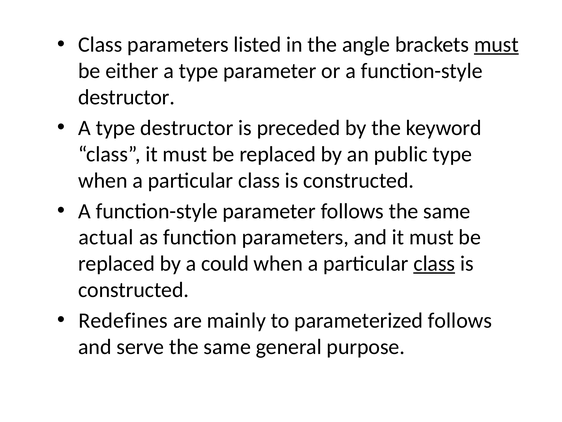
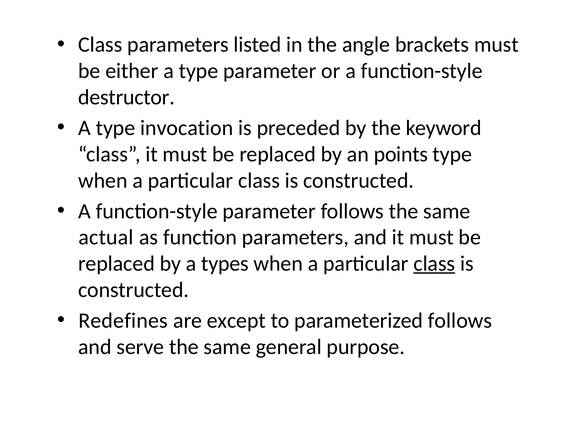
must at (496, 45) underline: present -> none
type destructor: destructor -> invocation
public: public -> points
could: could -> types
mainly: mainly -> except
